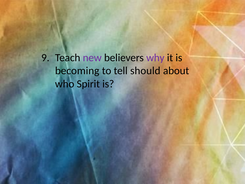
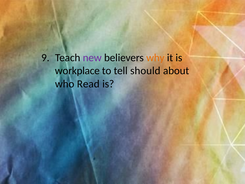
why colour: purple -> orange
becoming: becoming -> workplace
Spirit: Spirit -> Read
